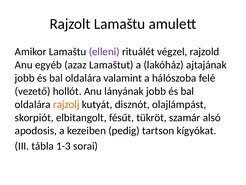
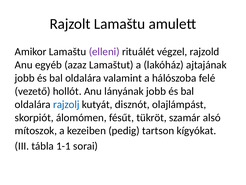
rajzolj colour: orange -> blue
elbitangolt: elbitangolt -> álomómen
apodosis: apodosis -> mítoszok
1-3: 1-3 -> 1-1
